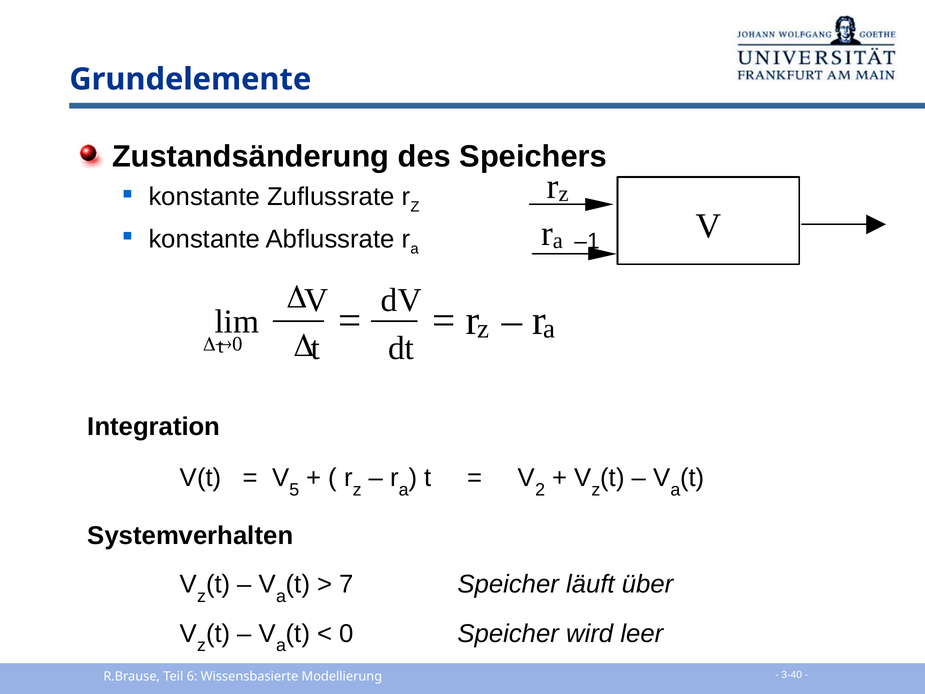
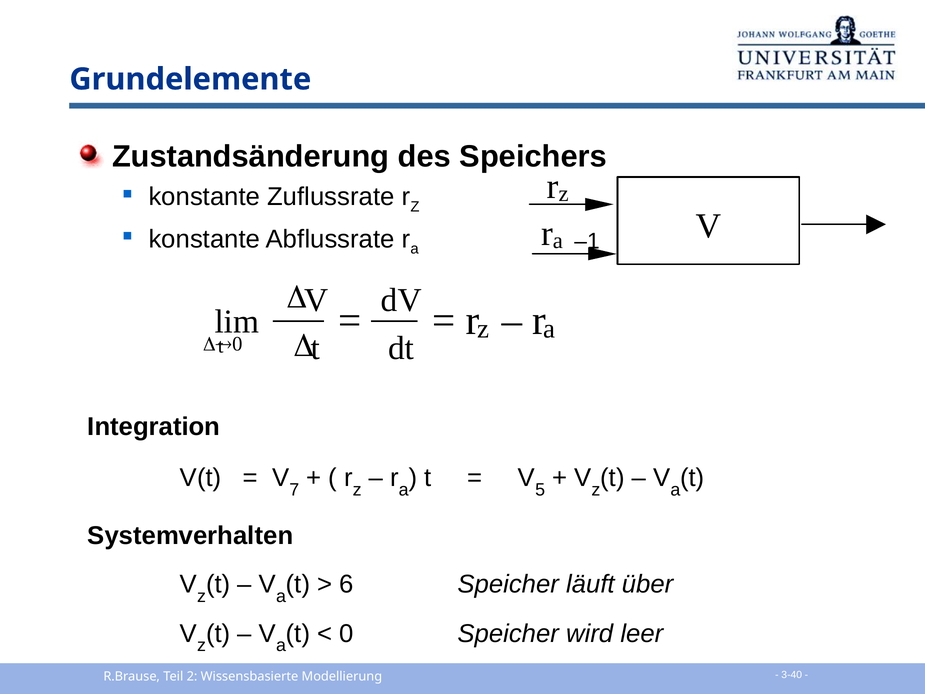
5: 5 -> 7
2: 2 -> 5
7: 7 -> 6
6: 6 -> 2
